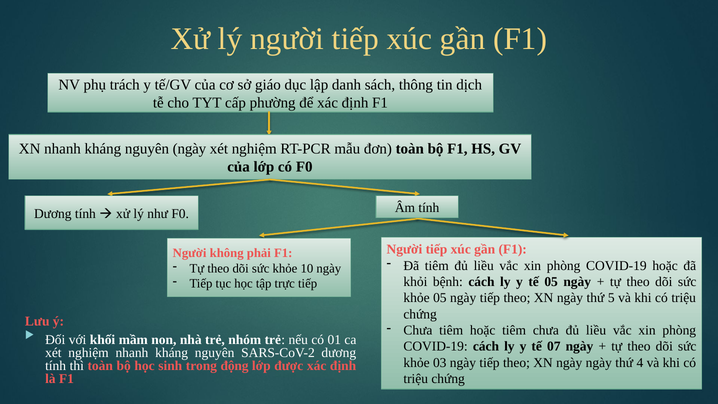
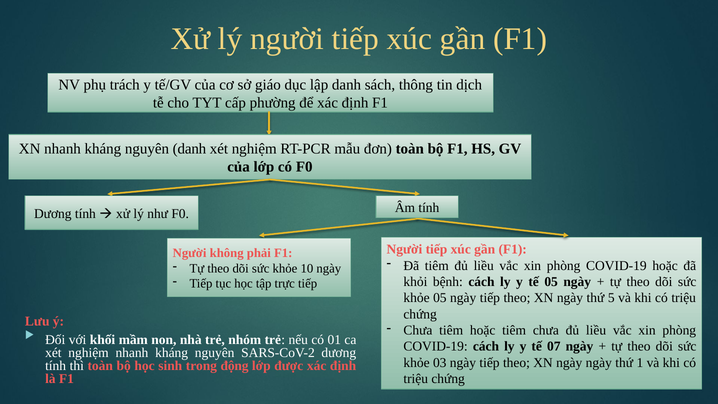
nguyên ngày: ngày -> danh
4: 4 -> 1
